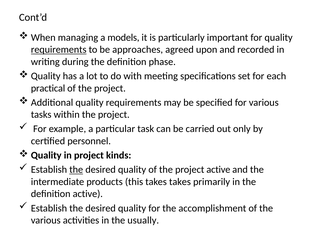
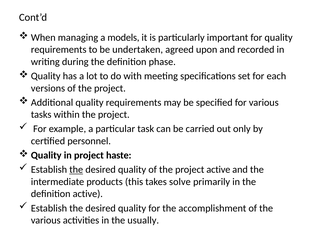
requirements at (59, 50) underline: present -> none
approaches: approaches -> undertaken
practical: practical -> versions
kinds: kinds -> haste
takes takes: takes -> solve
